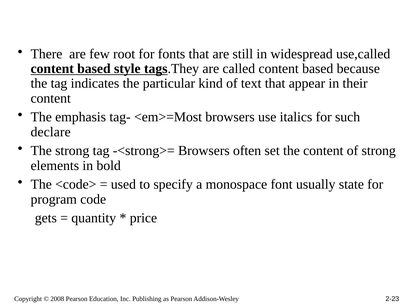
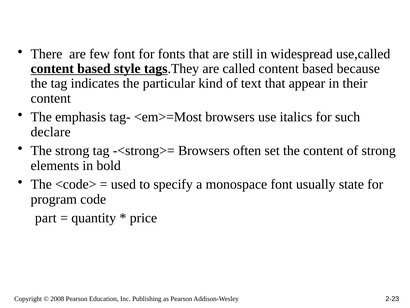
few root: root -> font
gets: gets -> part
